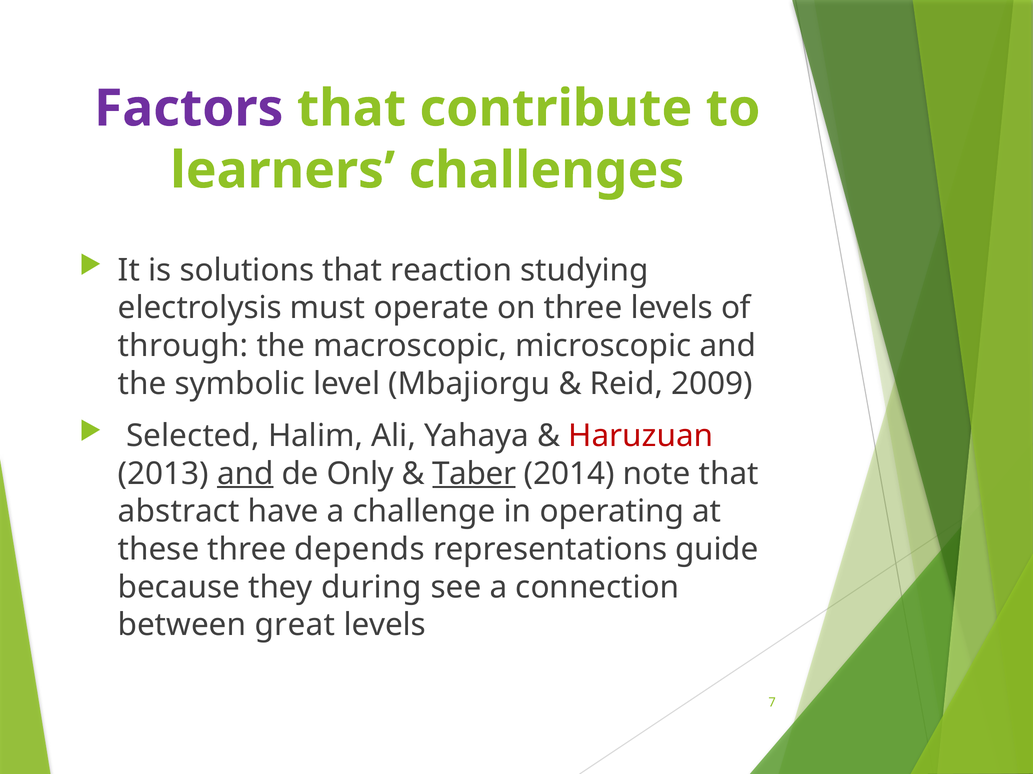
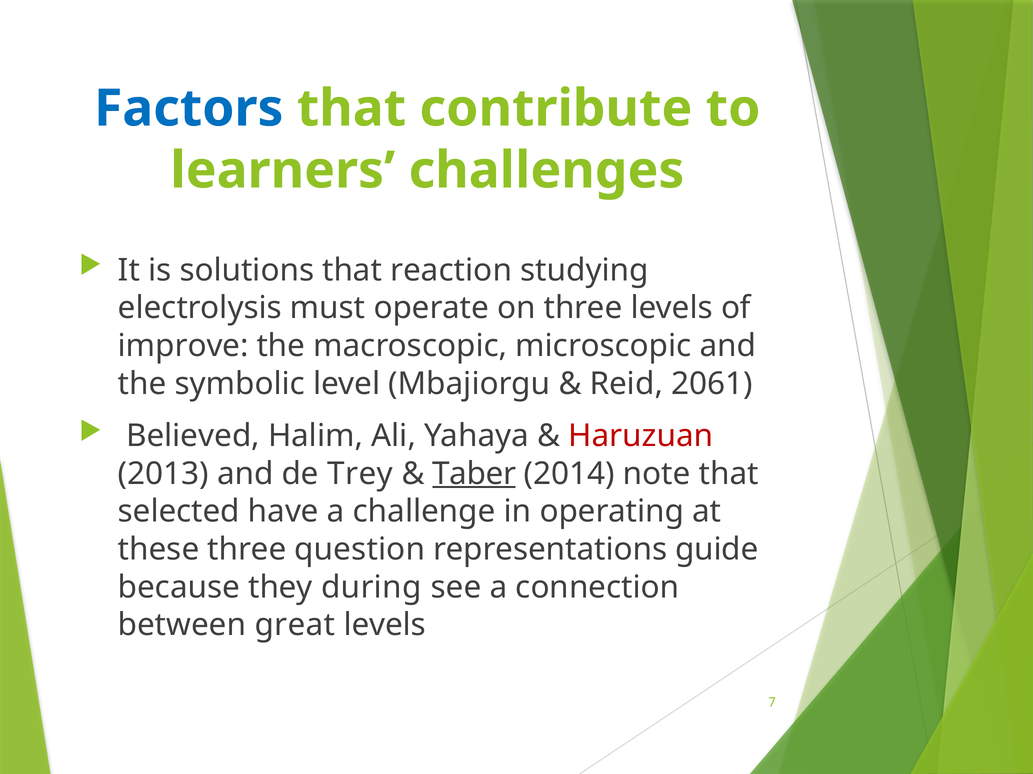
Factors colour: purple -> blue
through: through -> improve
2009: 2009 -> 2061
Selected: Selected -> Believed
and at (245, 474) underline: present -> none
Only: Only -> Trey
abstract: abstract -> selected
depends: depends -> question
